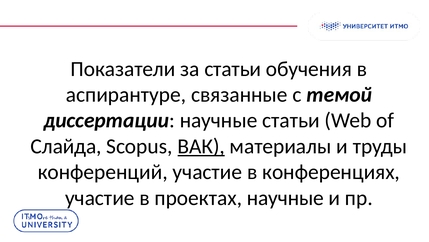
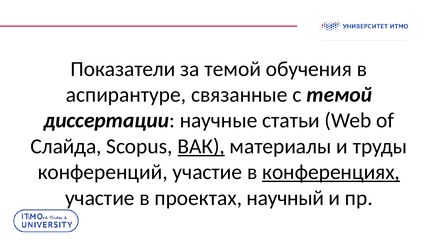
за статьи: статьи -> темой
конференциях underline: none -> present
проектах научные: научные -> научный
